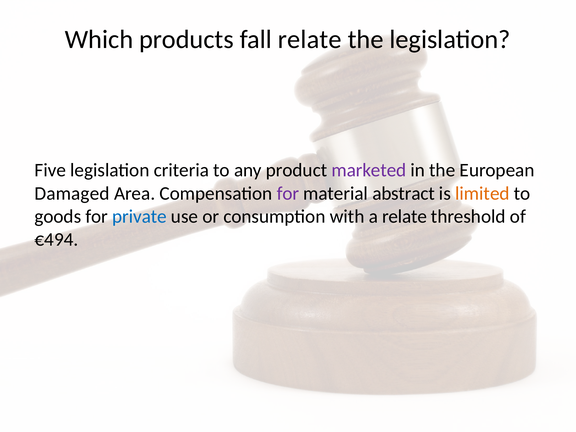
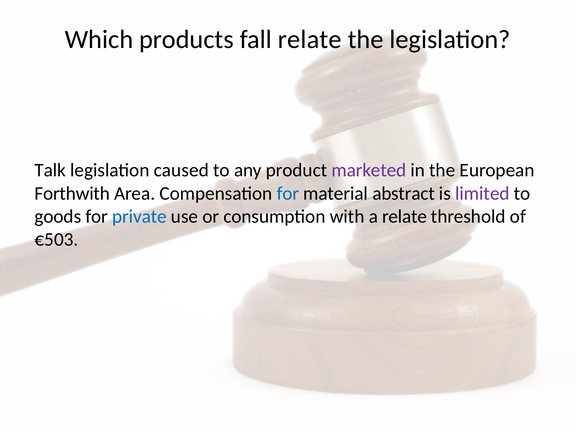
Five: Five -> Talk
criteria: criteria -> caused
Damaged: Damaged -> Forthwith
for at (288, 193) colour: purple -> blue
limited colour: orange -> purple
€494: €494 -> €503
